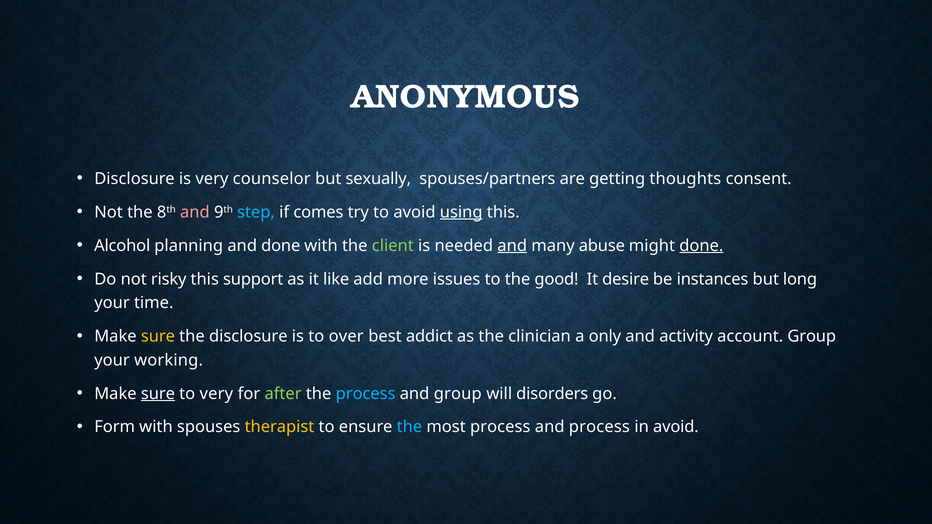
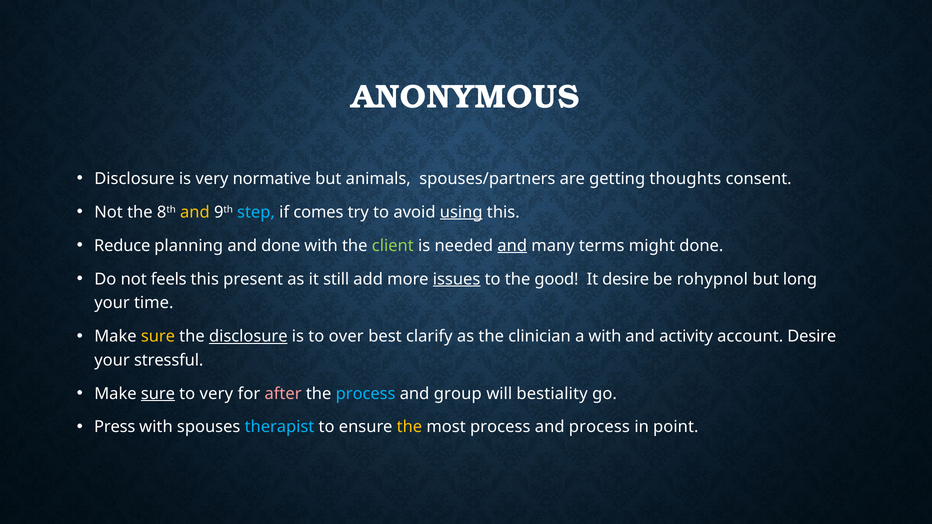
counselor: counselor -> normative
sexually: sexually -> animals
and at (195, 212) colour: pink -> yellow
Alcohol: Alcohol -> Reduce
abuse: abuse -> terms
done at (701, 246) underline: present -> none
risky: risky -> feels
support: support -> present
like: like -> still
issues underline: none -> present
instances: instances -> rohypnol
disclosure at (248, 336) underline: none -> present
addict: addict -> clarify
a only: only -> with
account Group: Group -> Desire
working: working -> stressful
after colour: light green -> pink
disorders: disorders -> bestiality
Form: Form -> Press
therapist colour: yellow -> light blue
the at (409, 427) colour: light blue -> yellow
in avoid: avoid -> point
